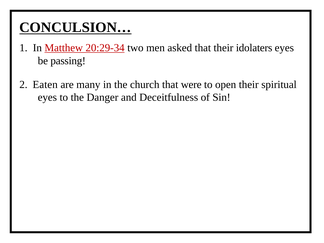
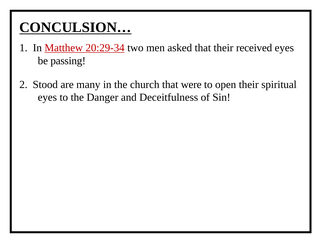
idolaters: idolaters -> received
Eaten: Eaten -> Stood
